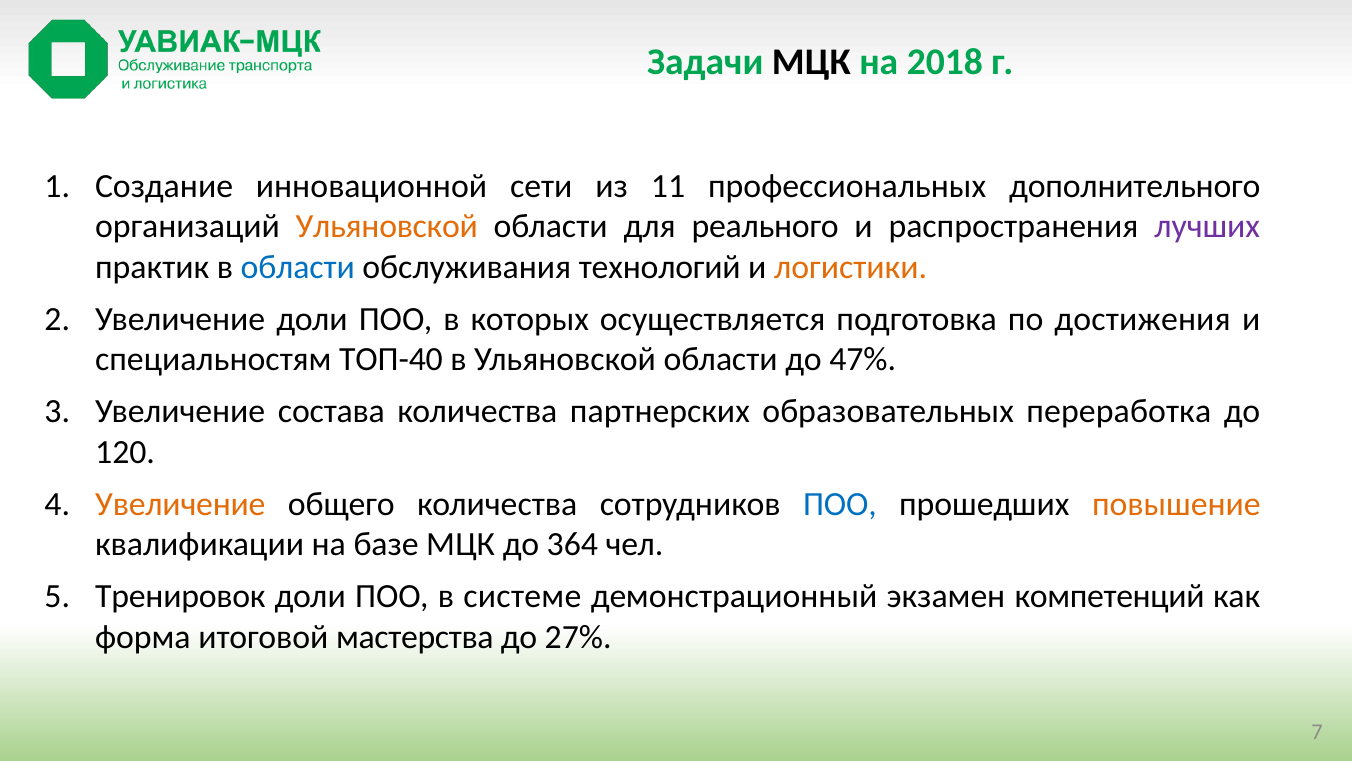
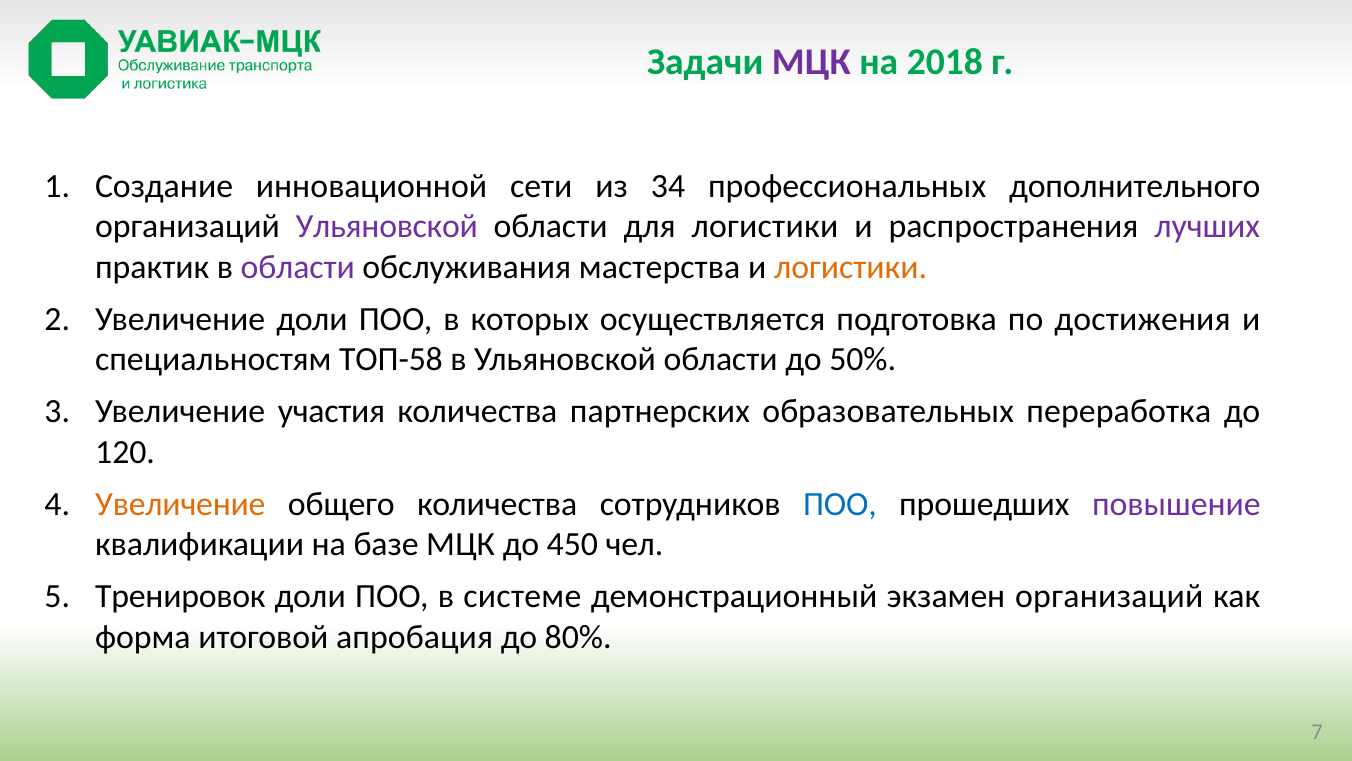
МЦК at (811, 62) colour: black -> purple
11: 11 -> 34
Ульяновской at (387, 226) colour: orange -> purple
для реального: реального -> логистики
области at (298, 267) colour: blue -> purple
технологий: технологий -> мастерства
ТОП-40: ТОП-40 -> ТОП-58
47%: 47% -> 50%
состава: состава -> участия
повышение colour: orange -> purple
364: 364 -> 450
экзамен компетенций: компетенций -> организаций
мастерства: мастерства -> апробация
27%: 27% -> 80%
